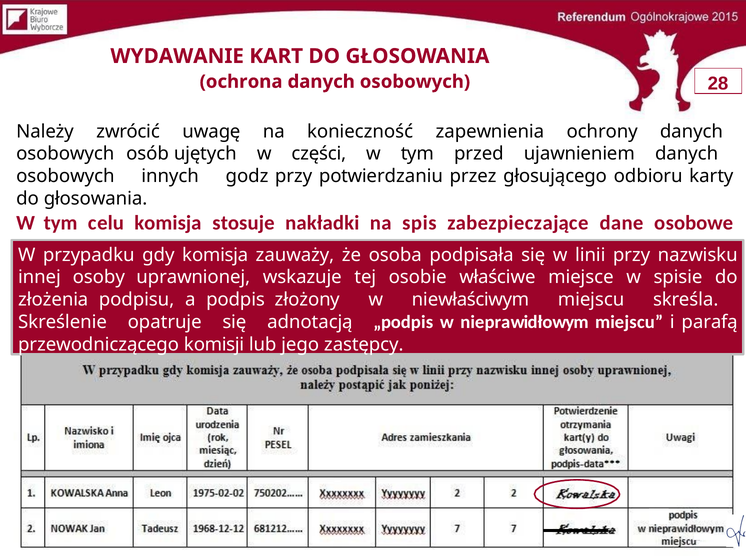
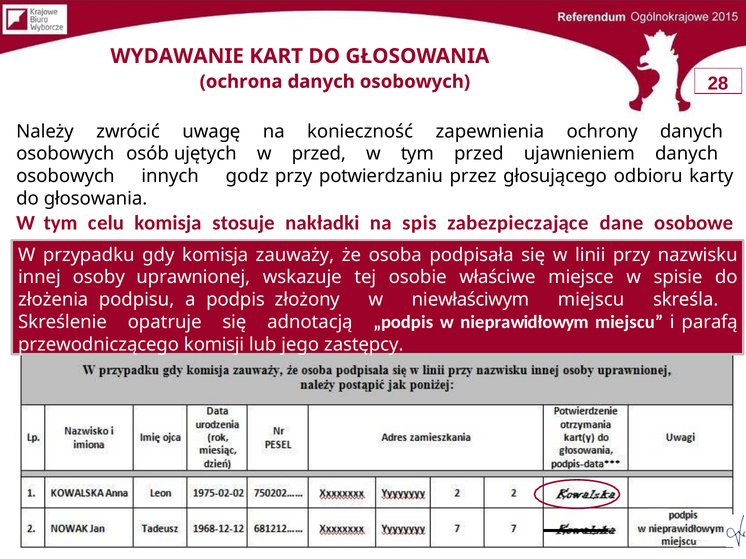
w części: części -> przed
